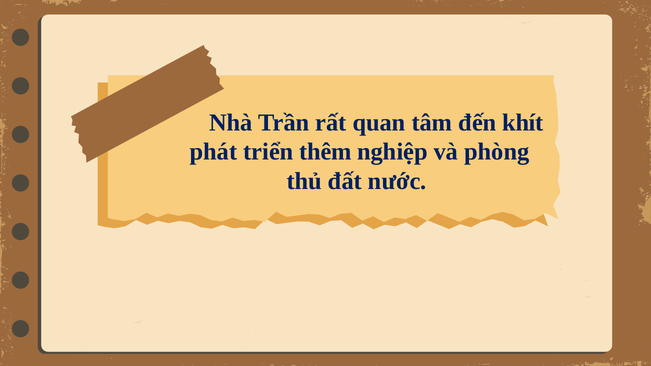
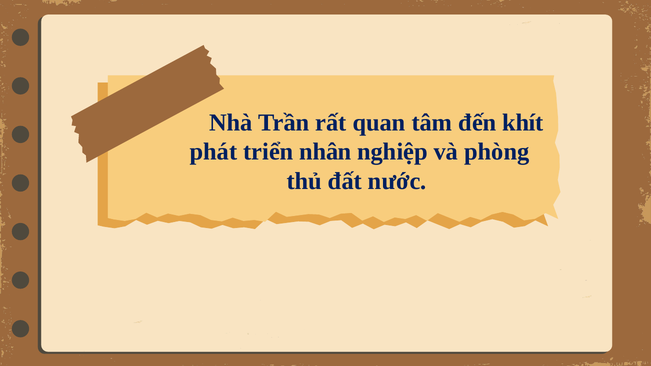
thêm: thêm -> nhân
